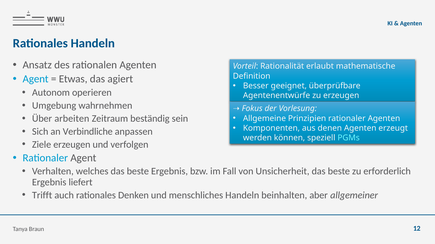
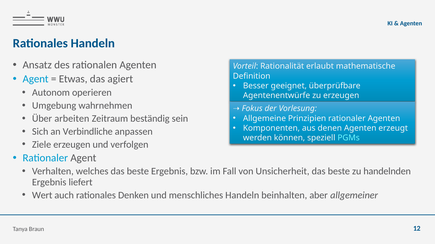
erforderlich: erforderlich -> handelnden
Trifft: Trifft -> Wert
